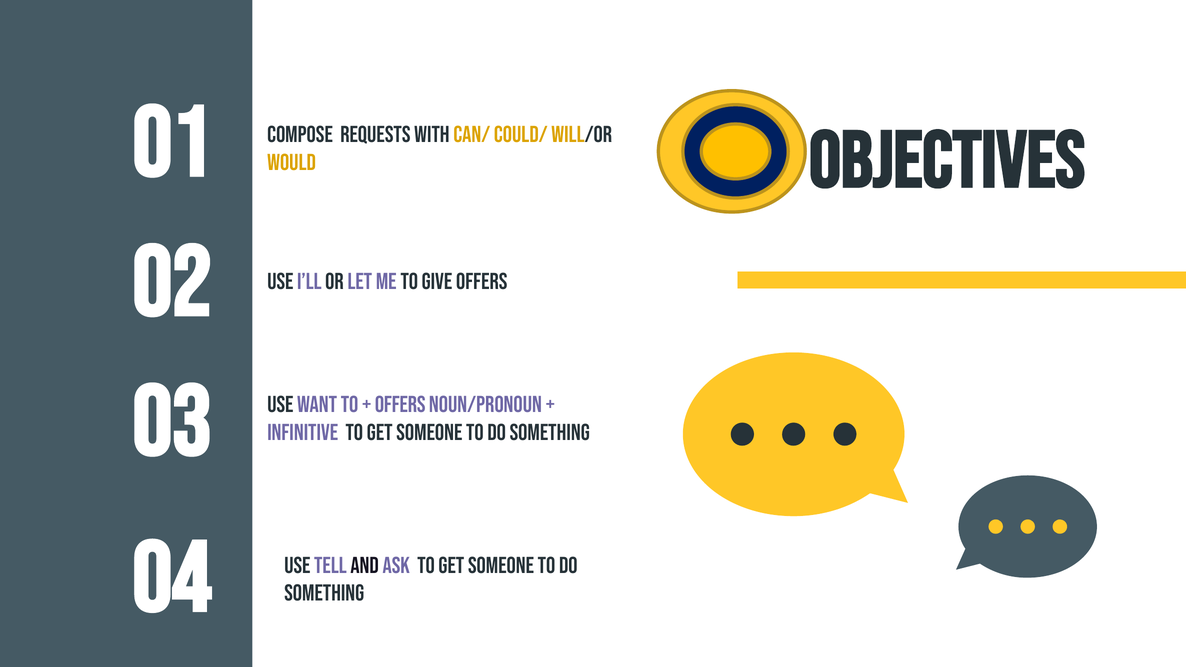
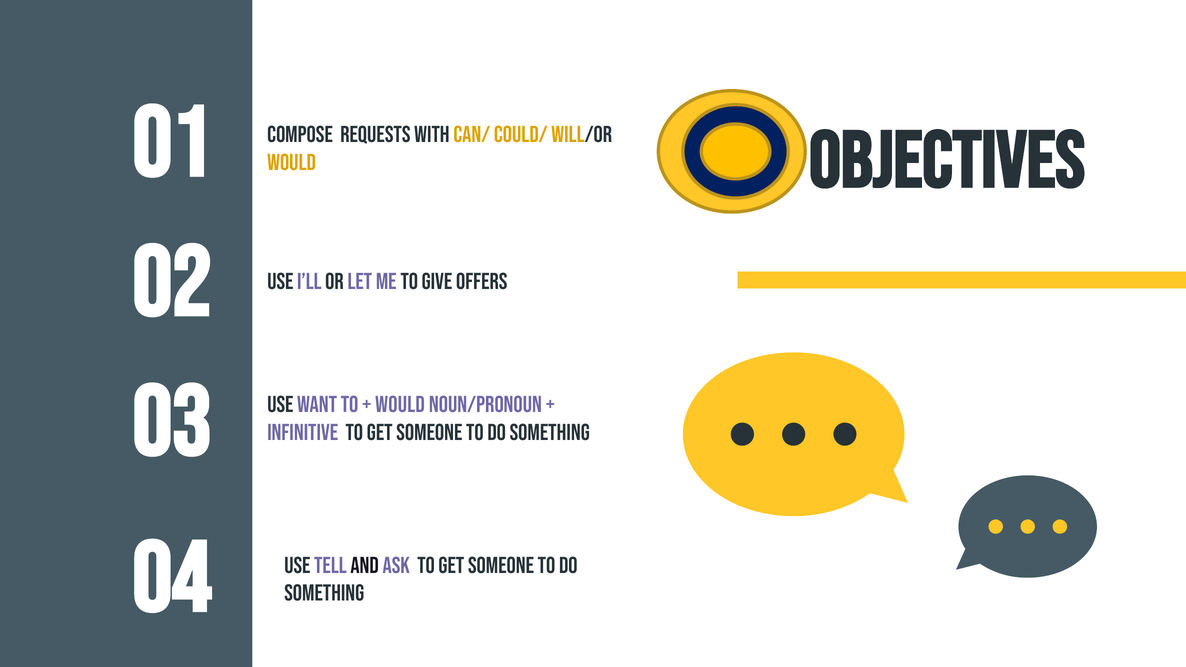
offers at (400, 405): offers -> would
